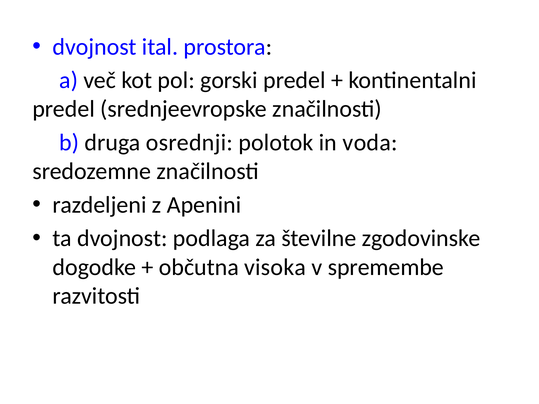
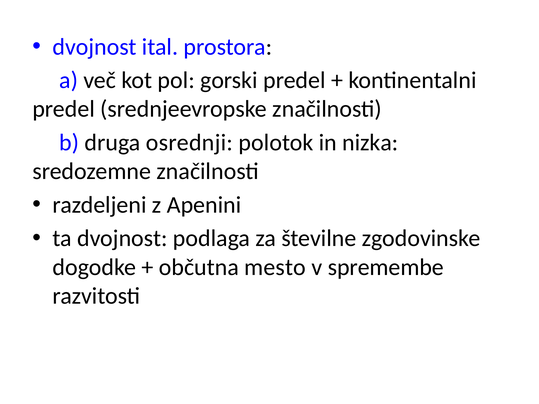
voda: voda -> nizka
visoka: visoka -> mesto
